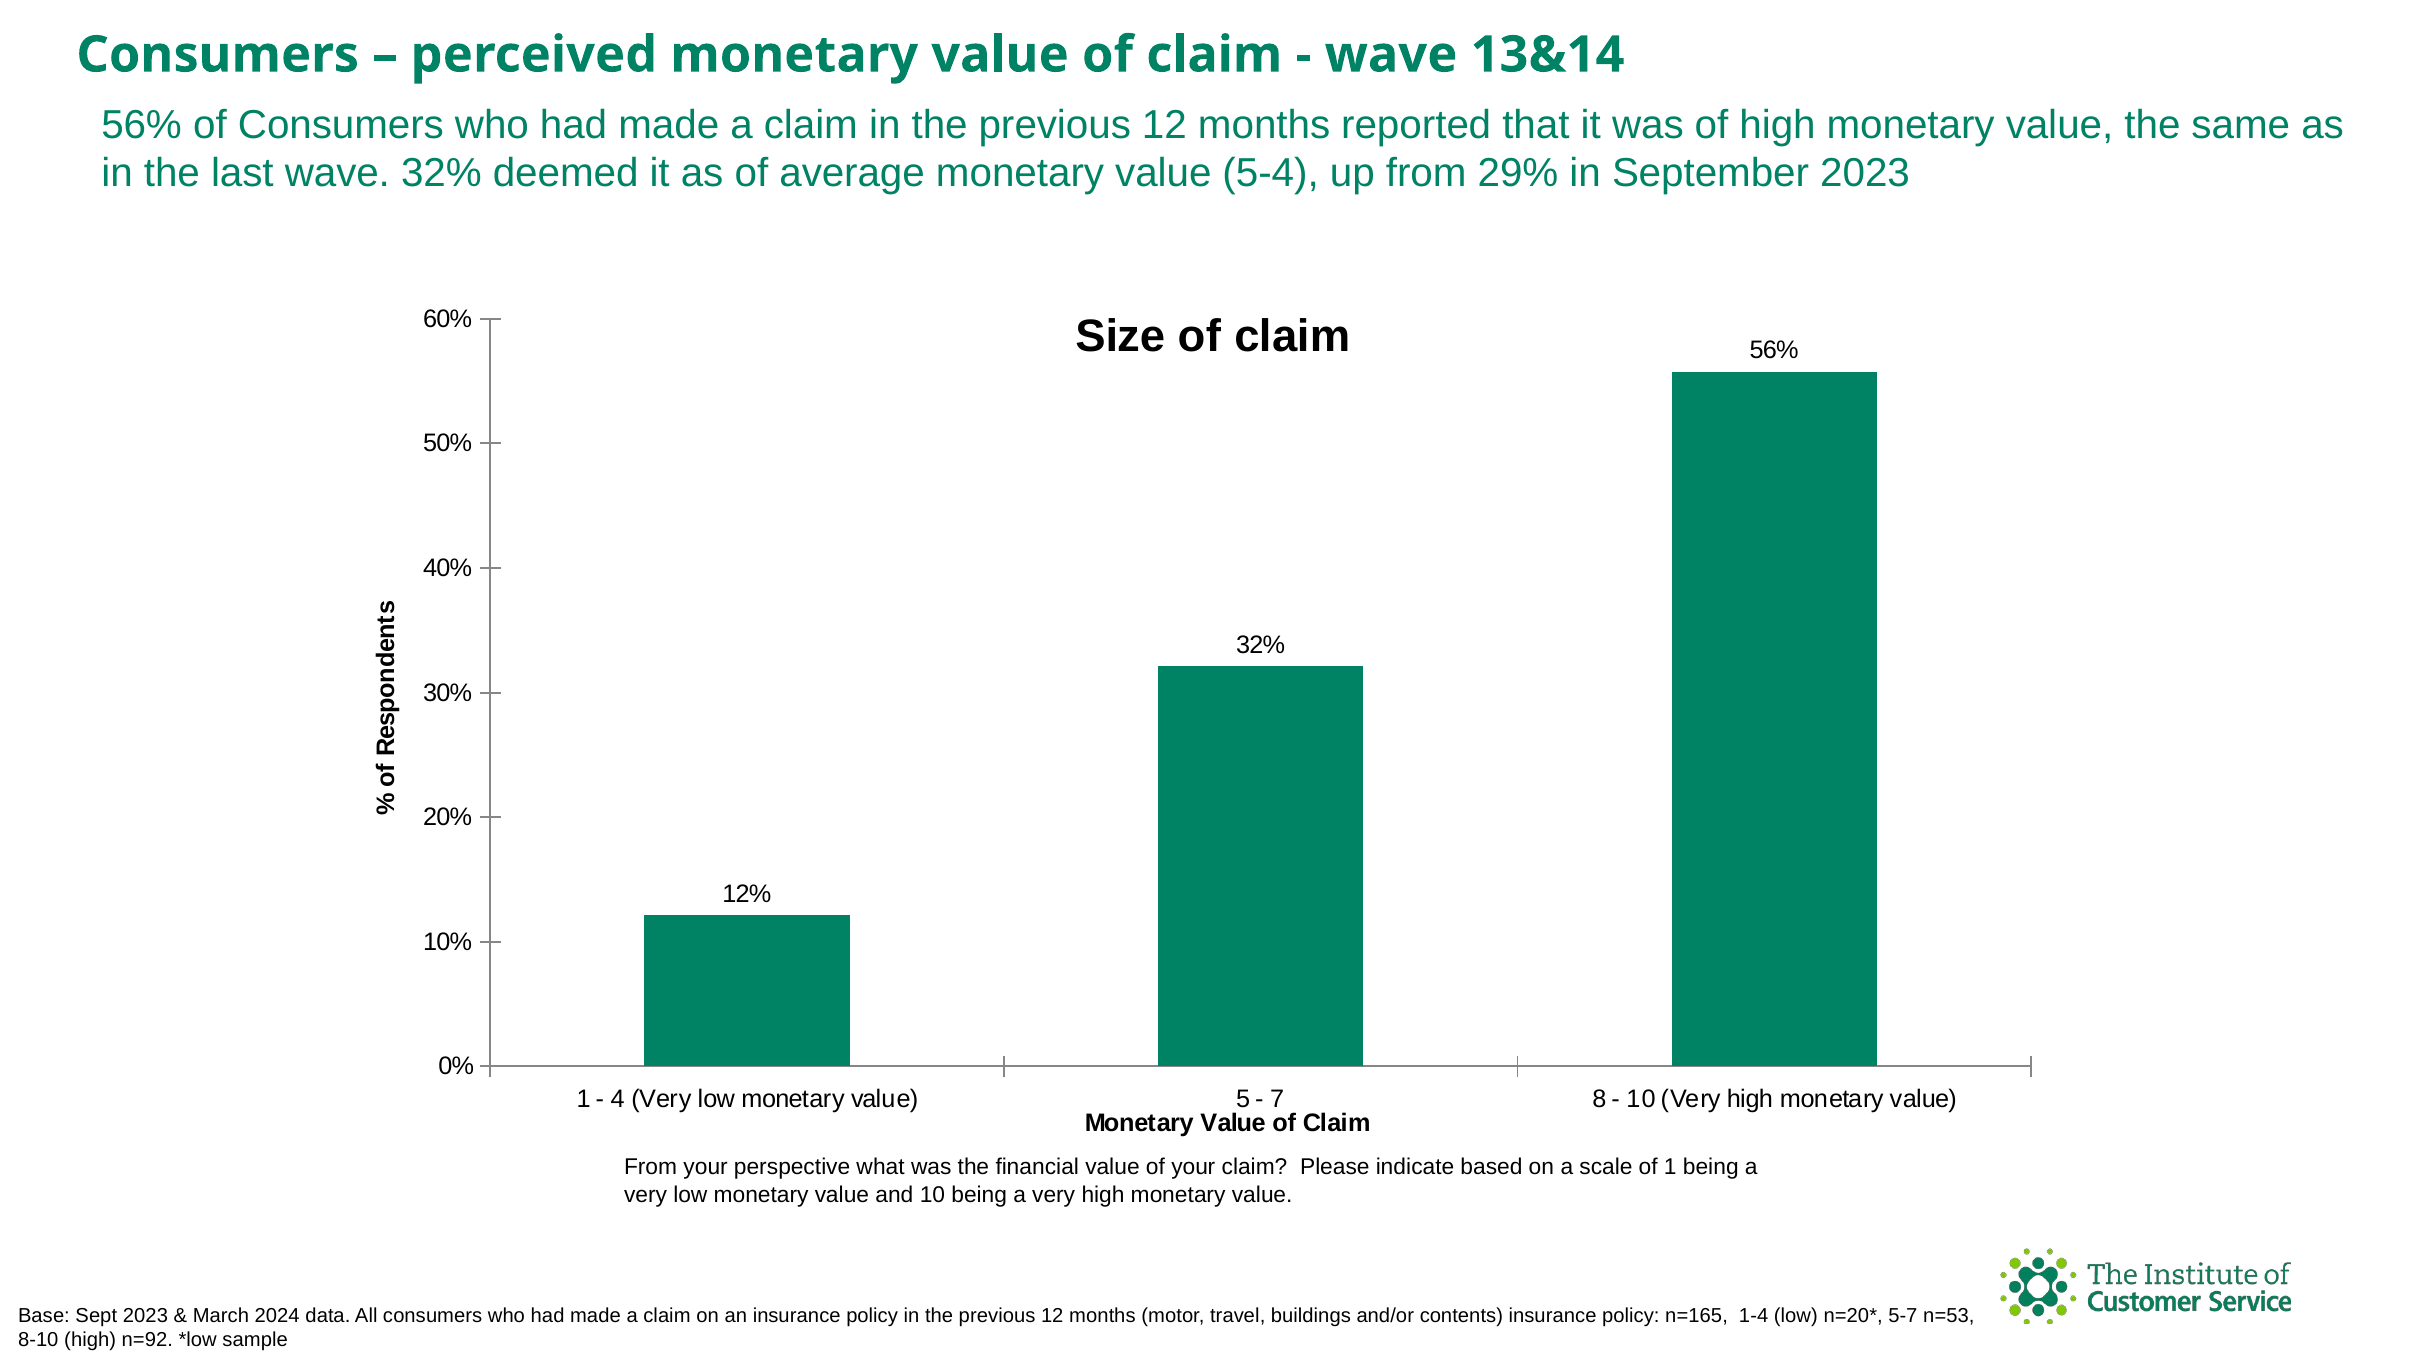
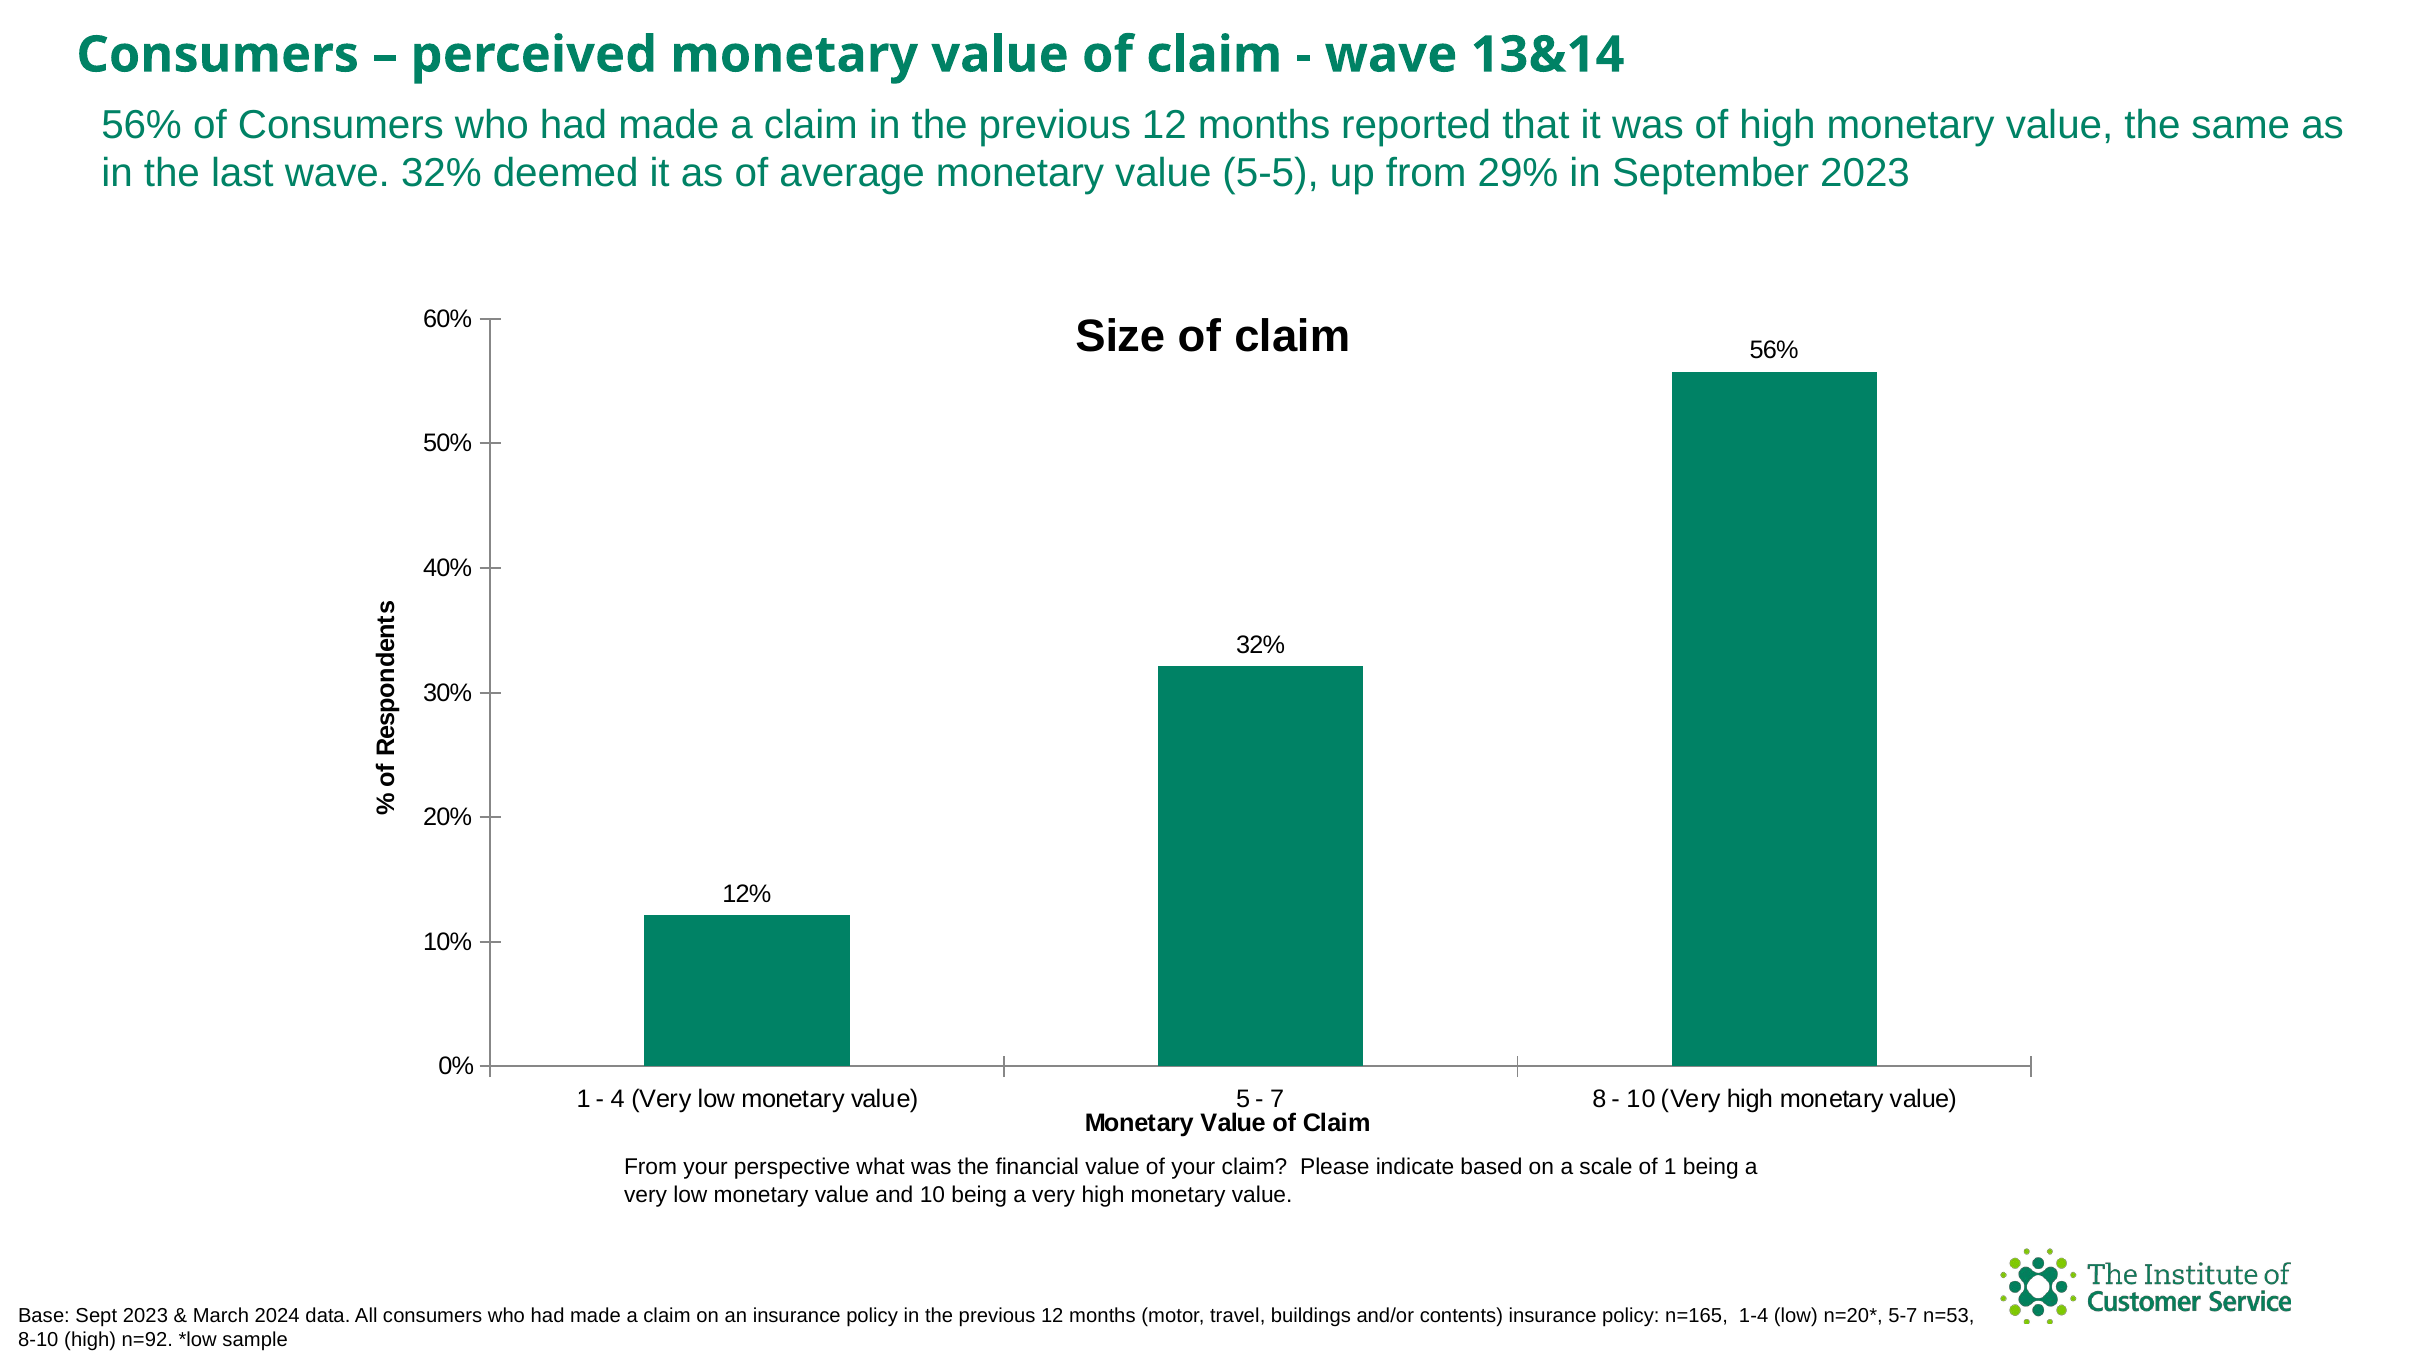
5-4: 5-4 -> 5-5
